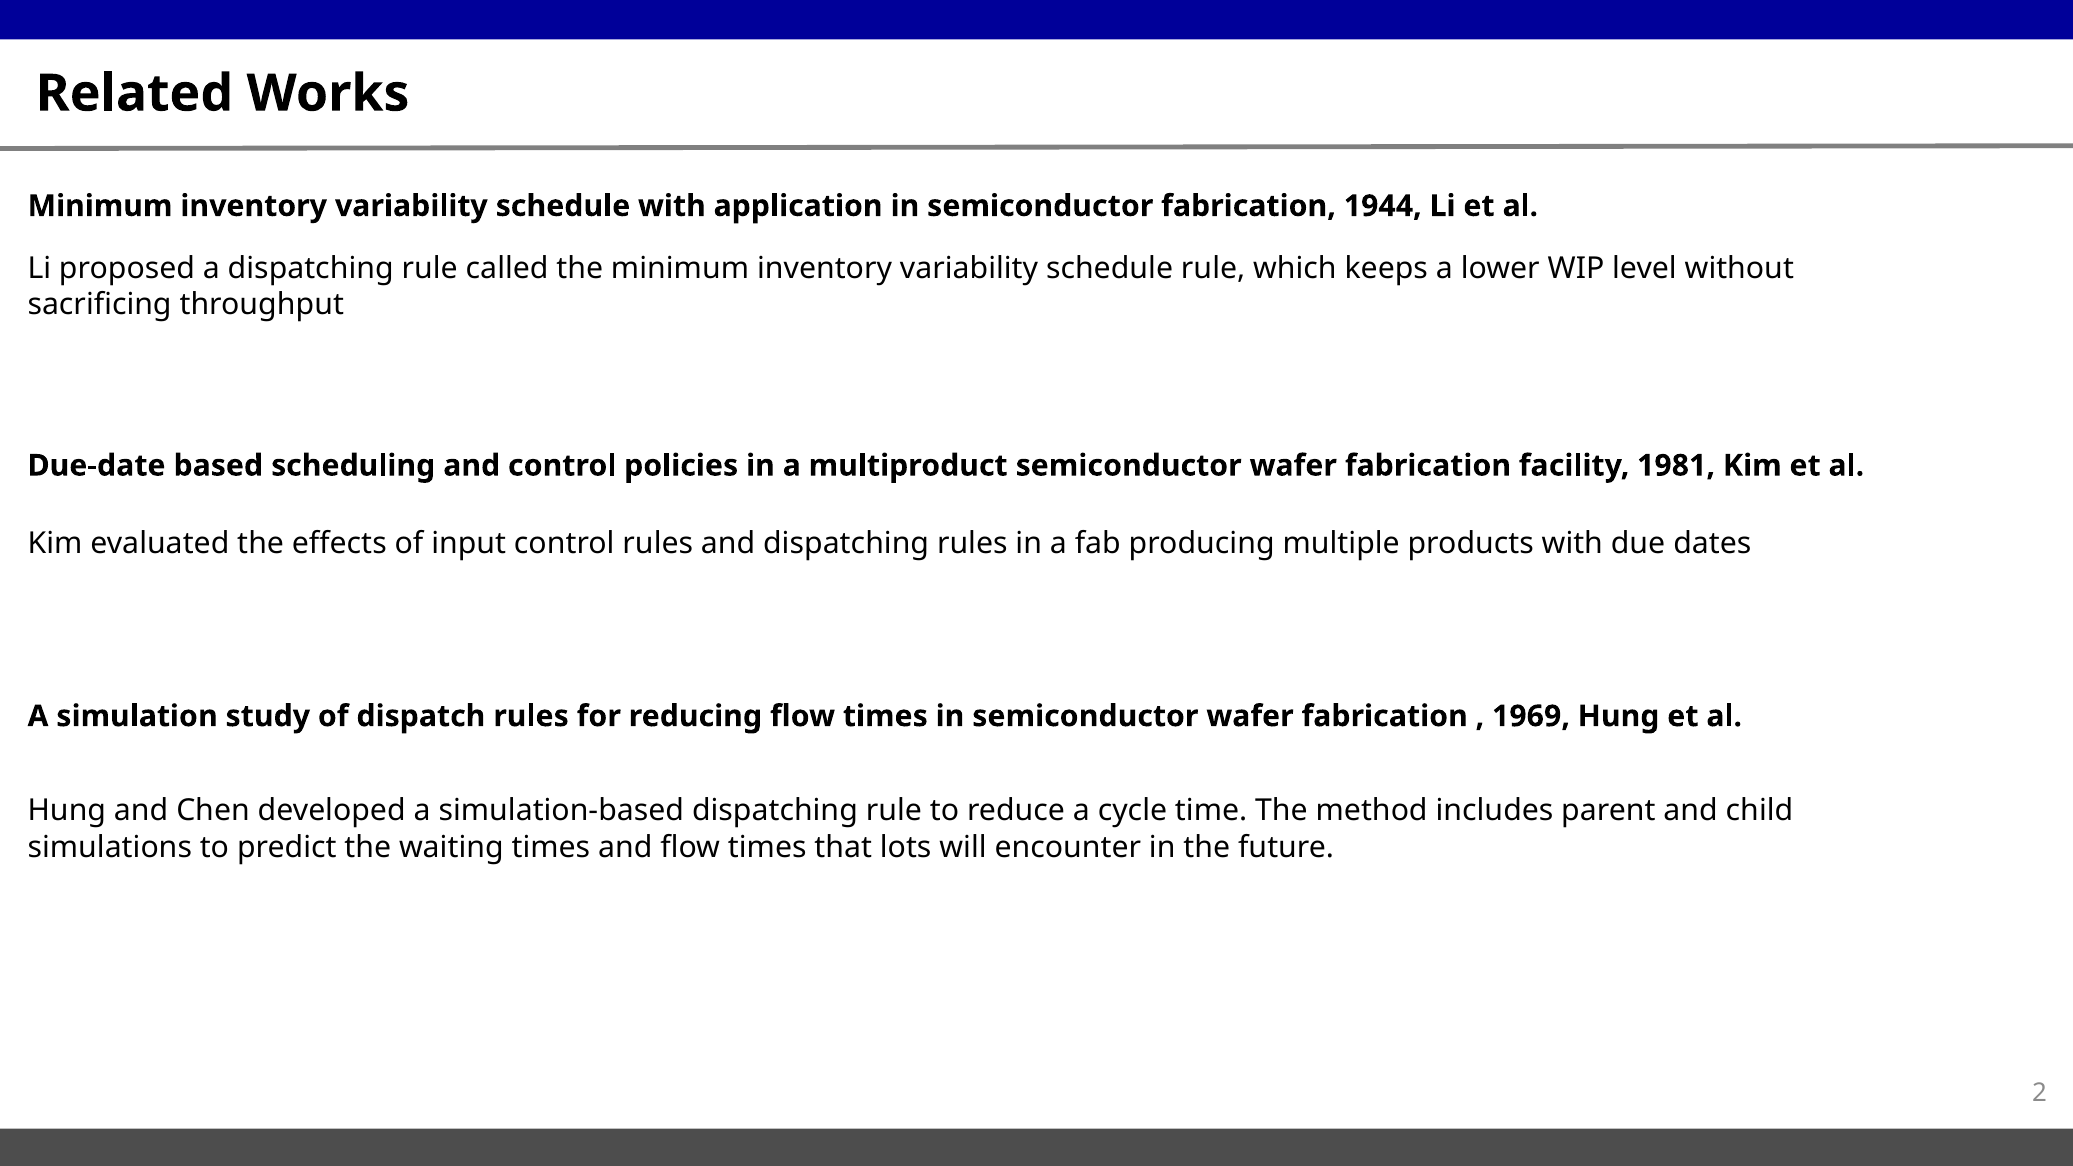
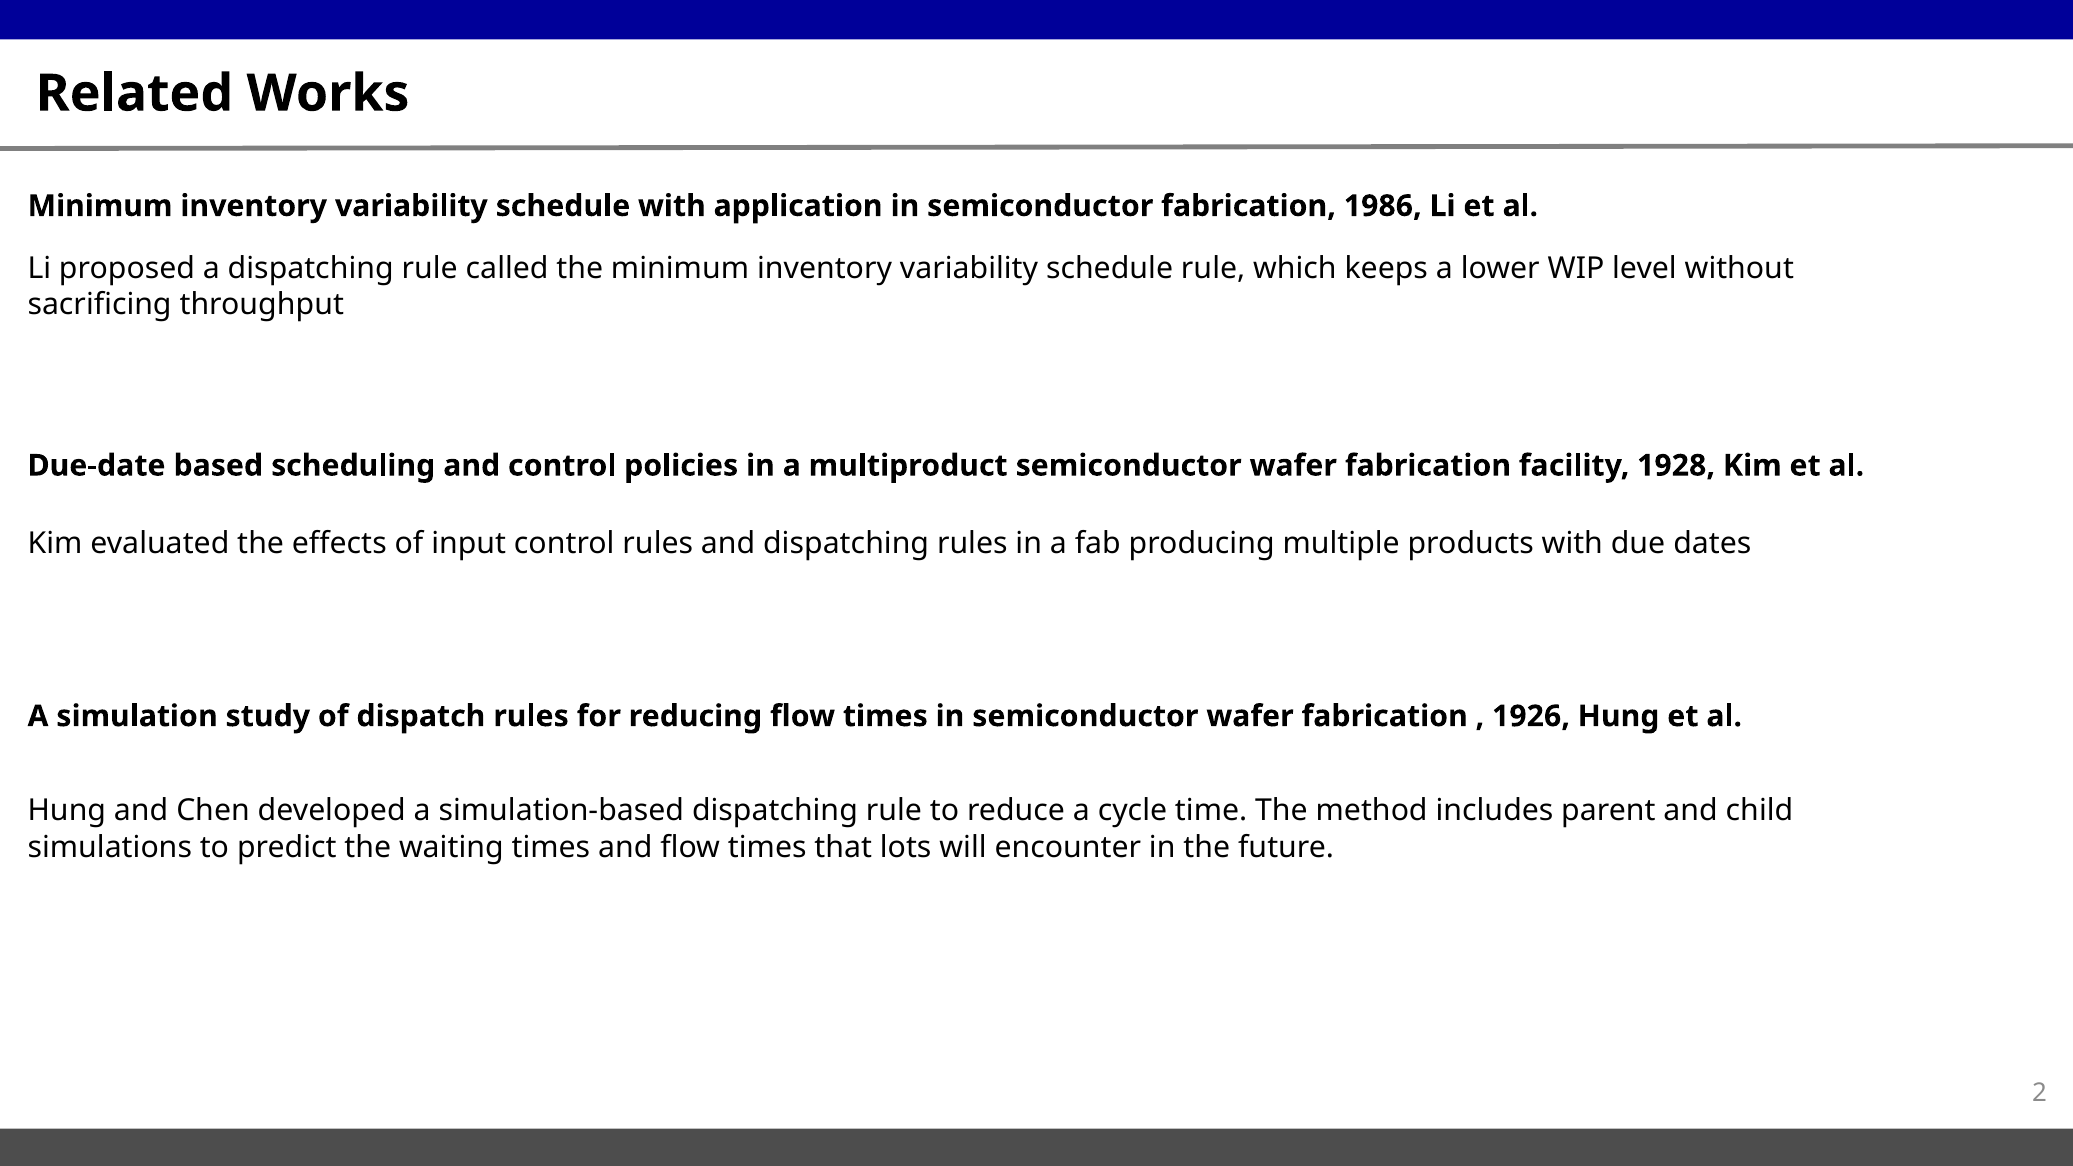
1944: 1944 -> 1986
1981: 1981 -> 1928
1969: 1969 -> 1926
